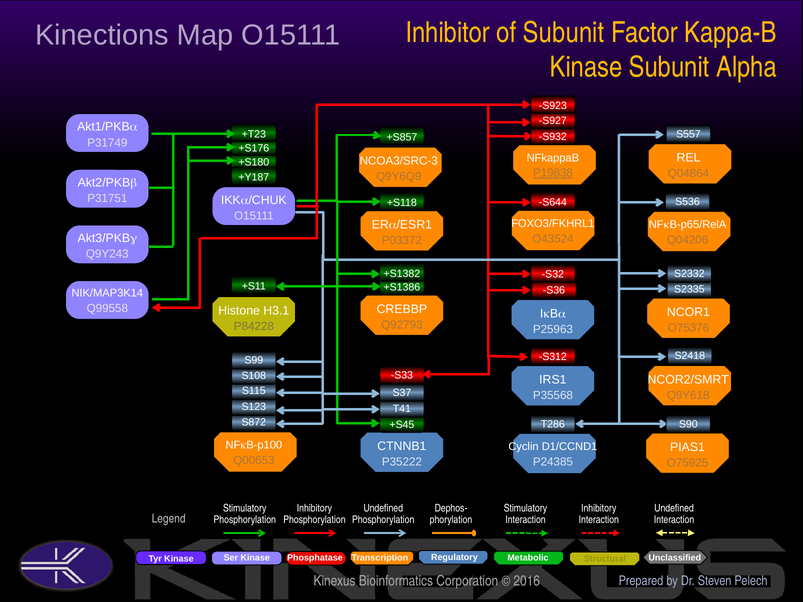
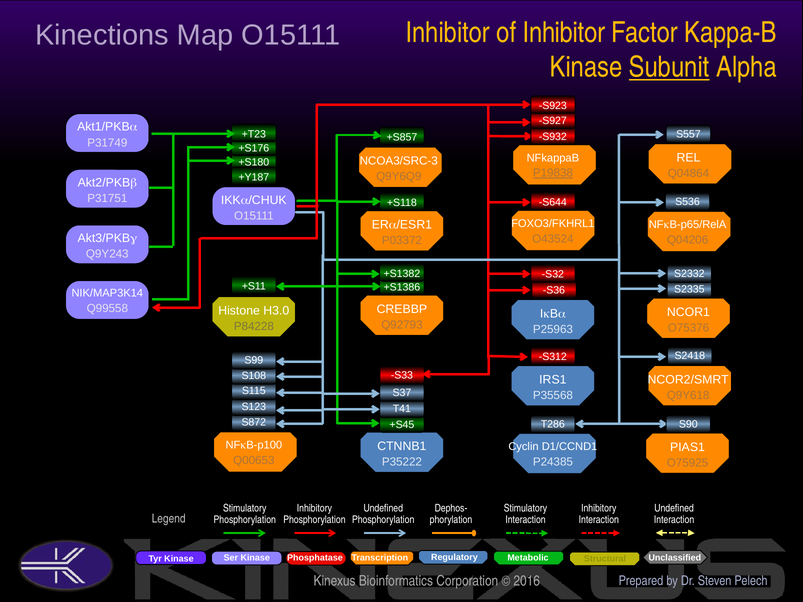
of Subunit: Subunit -> Inhibitor
Subunit at (669, 67) underline: none -> present
H3.1: H3.1 -> H3.0
